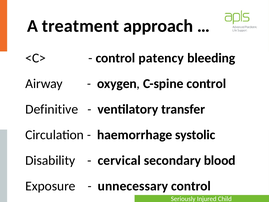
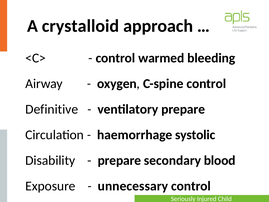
treatment: treatment -> crystalloid
patency: patency -> warmed
ventilatory transfer: transfer -> prepare
cervical at (119, 160): cervical -> prepare
